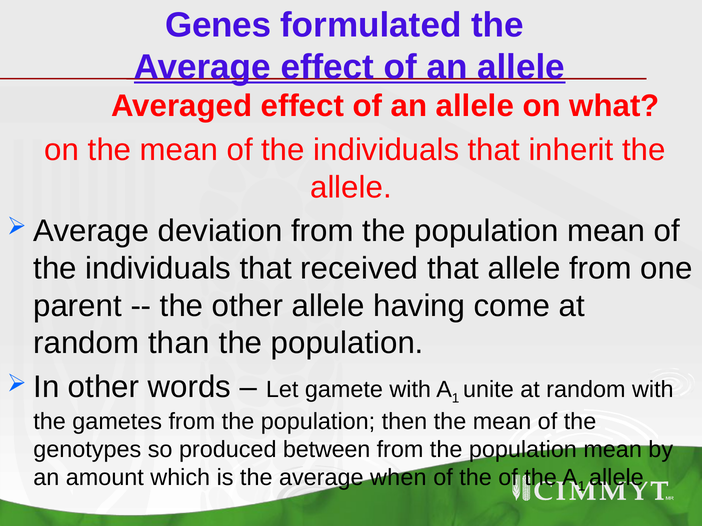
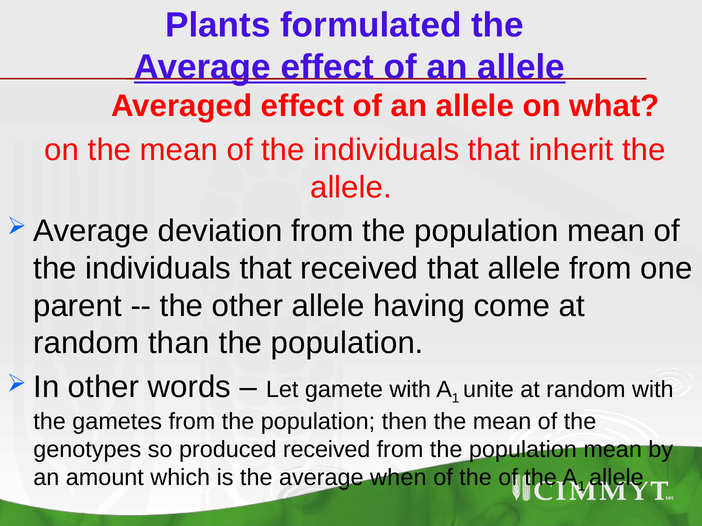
Genes: Genes -> Plants
produced between: between -> received
